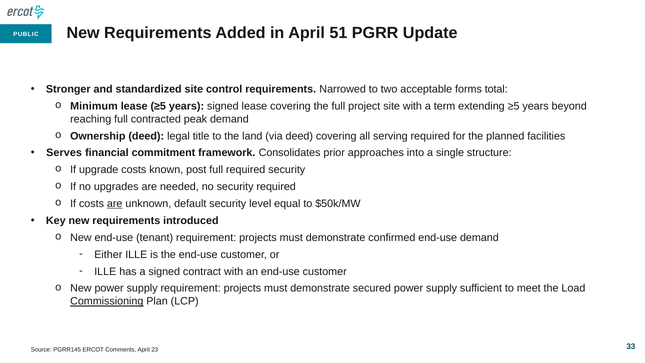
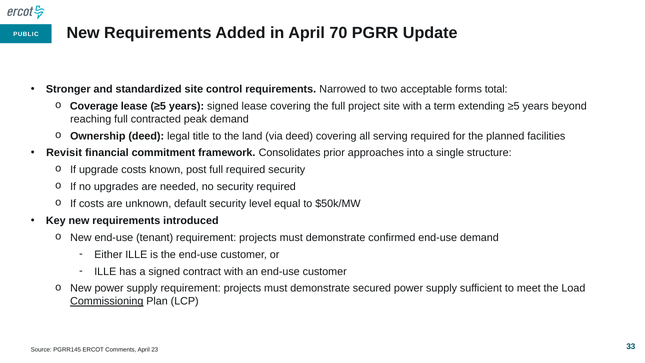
51: 51 -> 70
Minimum: Minimum -> Coverage
Serves: Serves -> Revisit
are at (115, 204) underline: present -> none
